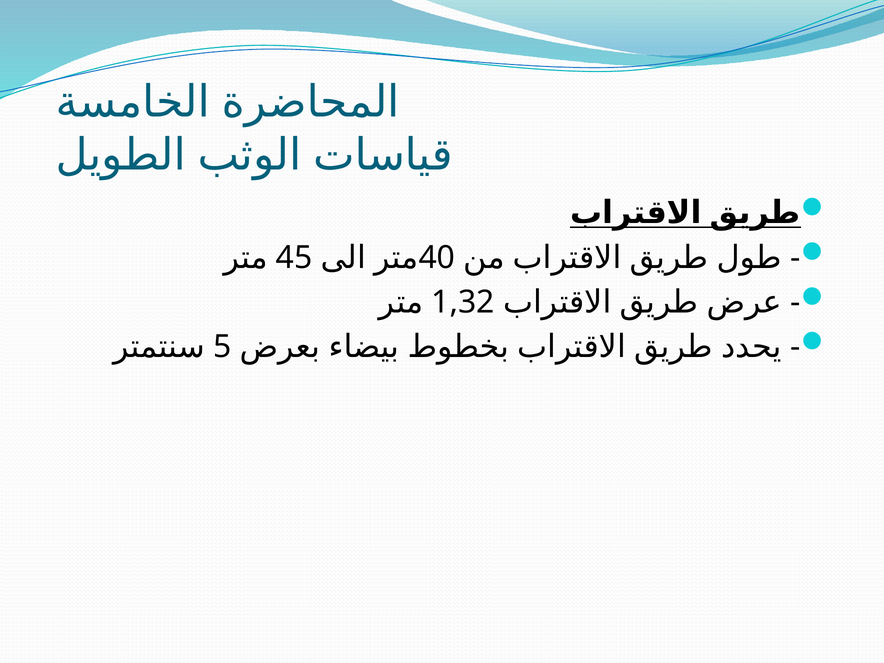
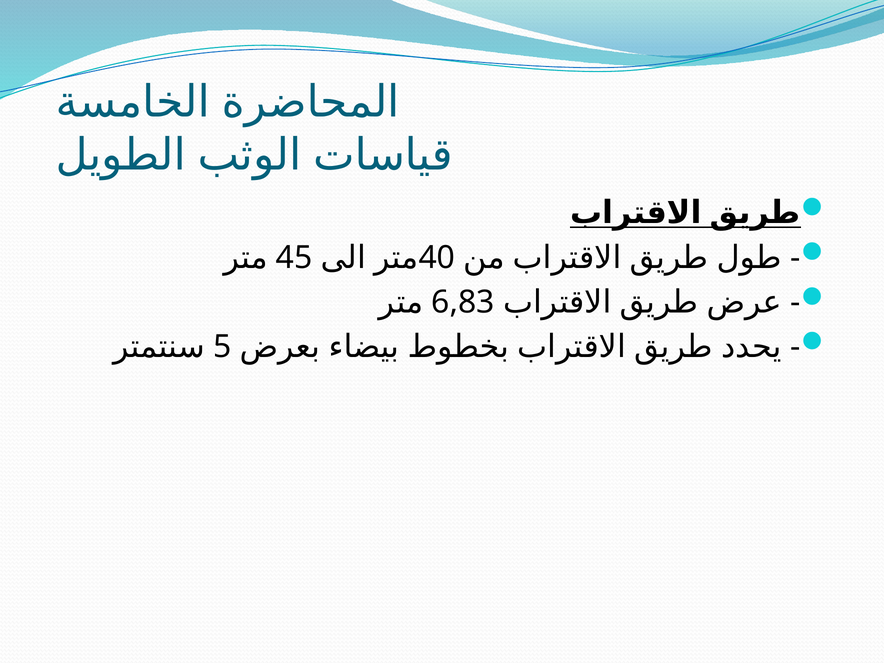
1,32: 1,32 -> 6,83
